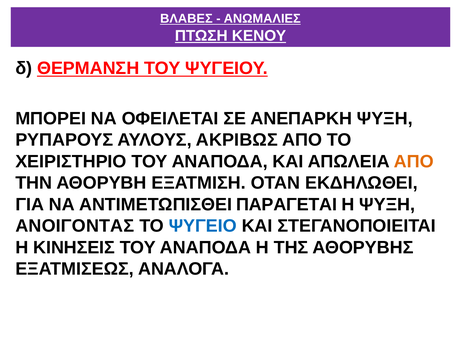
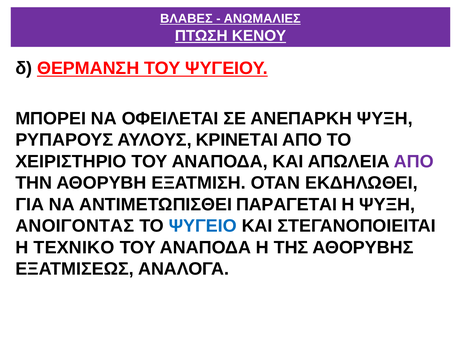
ΑΚΡΙΒΩΣ: ΑΚΡΙΒΩΣ -> ΚΡΙΝΕΤΑΙ
ΑΠΟ at (414, 161) colour: orange -> purple
ΚΙΝΗΣΕΙΣ: ΚΙΝΗΣΕΙΣ -> ΤΕΧΝΙΚΟ
